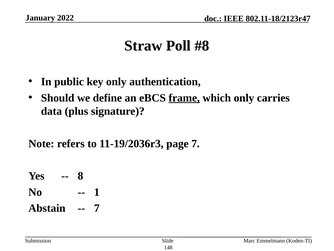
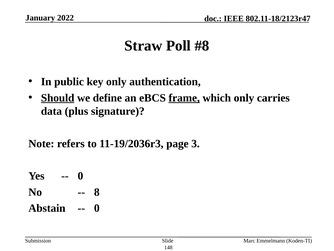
Should underline: none -> present
page 7: 7 -> 3
8 at (80, 176): 8 -> 0
1: 1 -> 8
7 at (97, 208): 7 -> 0
